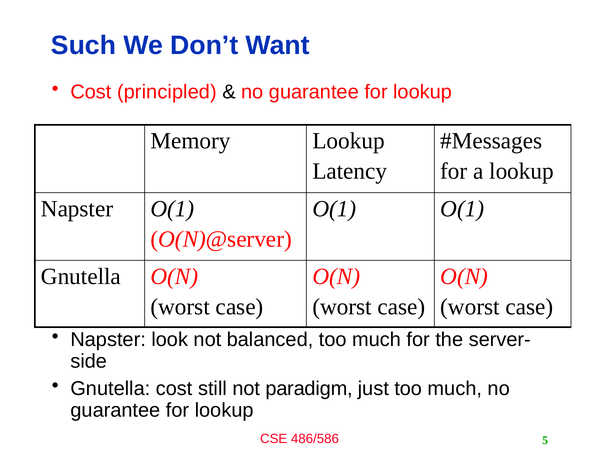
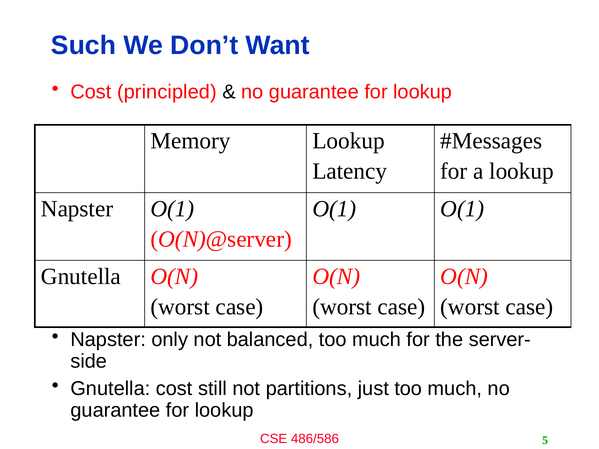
look: look -> only
paradigm: paradigm -> partitions
